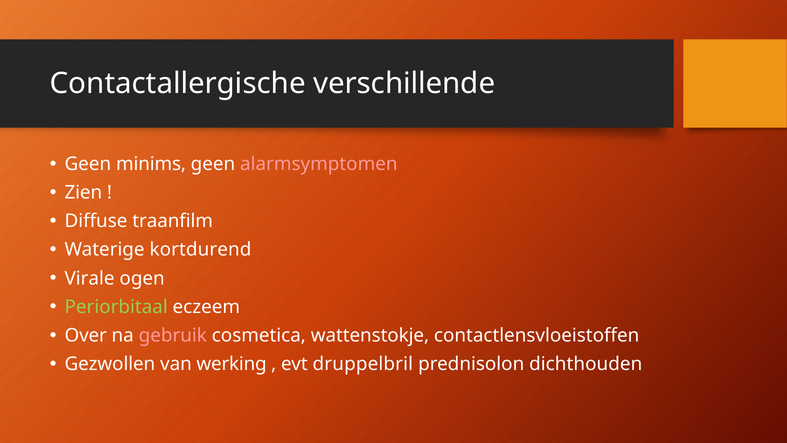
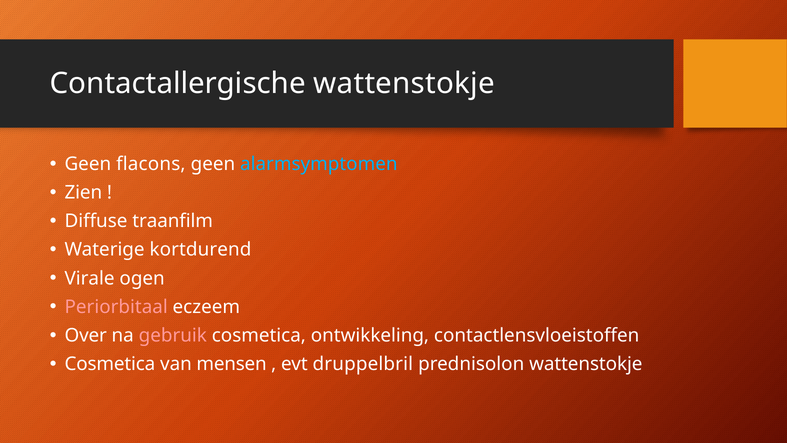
Contactallergische verschillende: verschillende -> wattenstokje
minims: minims -> flacons
alarmsymptomen colour: pink -> light blue
Periorbitaal colour: light green -> pink
wattenstokje: wattenstokje -> ontwikkeling
Gezwollen at (110, 364): Gezwollen -> Cosmetica
werking: werking -> mensen
prednisolon dichthouden: dichthouden -> wattenstokje
